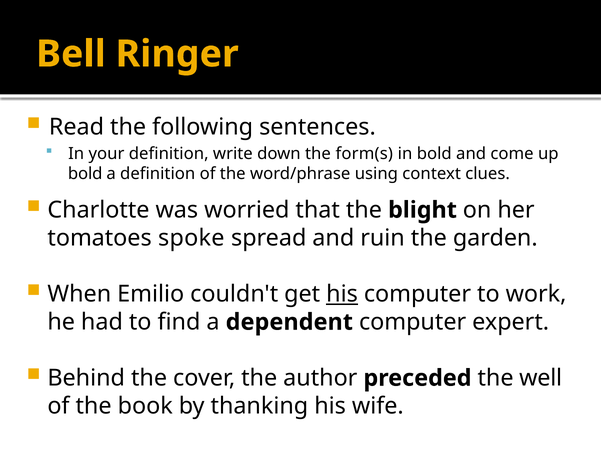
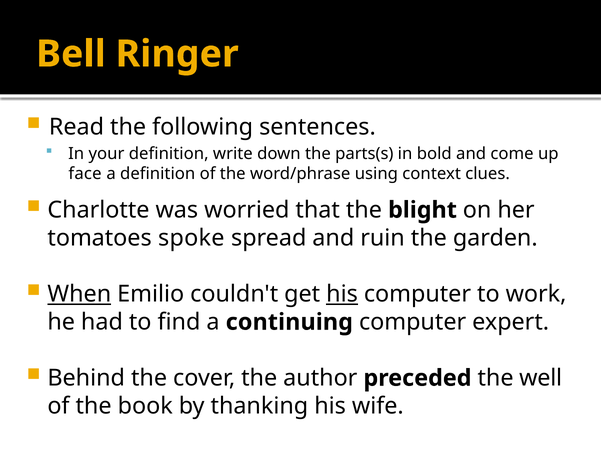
form(s: form(s -> parts(s
bold at (85, 174): bold -> face
When underline: none -> present
dependent: dependent -> continuing
